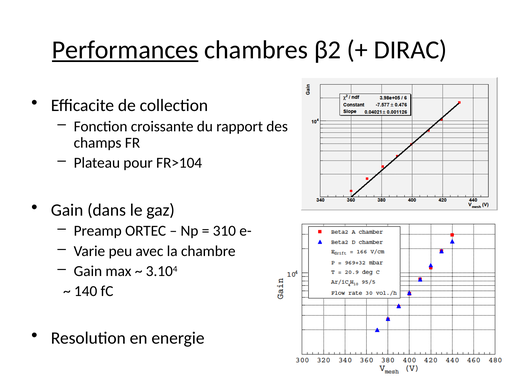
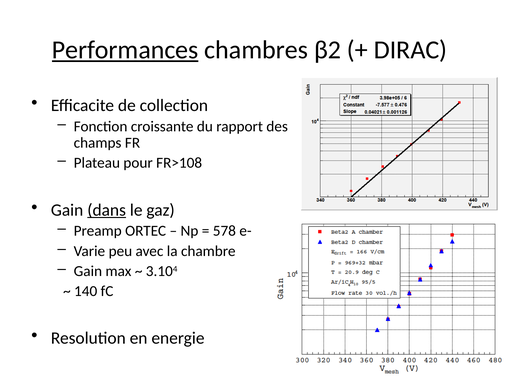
FR>104: FR>104 -> FR>108
dans underline: none -> present
310: 310 -> 578
